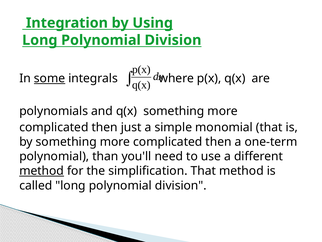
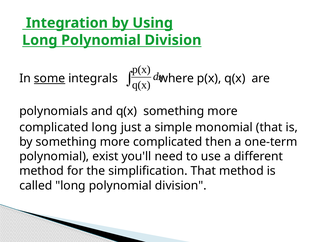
then at (105, 127): then -> long
than: than -> exist
method at (42, 171) underline: present -> none
